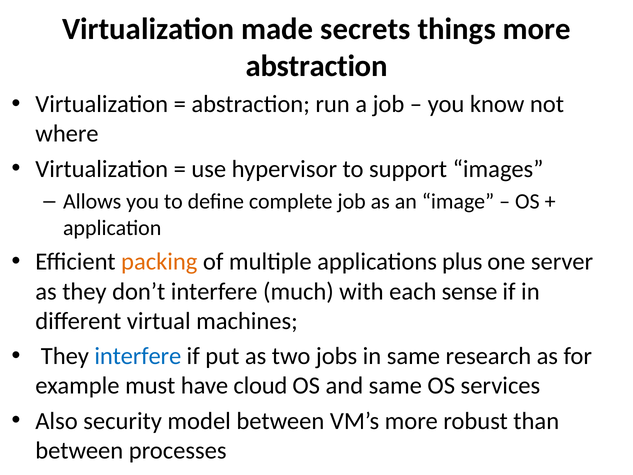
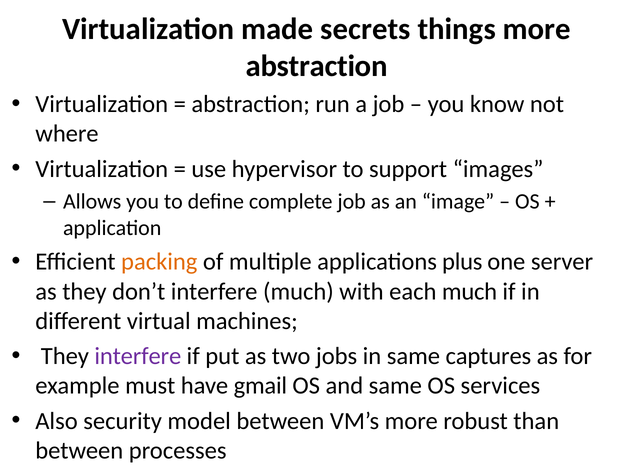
each sense: sense -> much
interfere at (138, 356) colour: blue -> purple
research: research -> captures
cloud: cloud -> gmail
